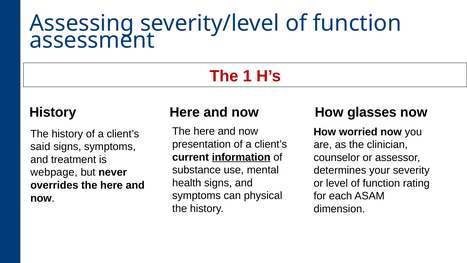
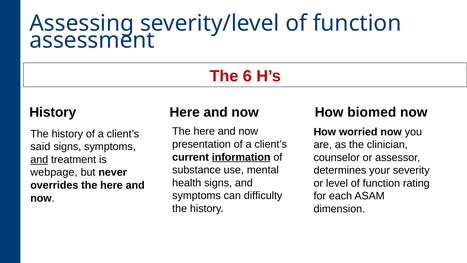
1: 1 -> 6
glasses: glasses -> biomed
and at (39, 159) underline: none -> present
physical: physical -> difficulty
